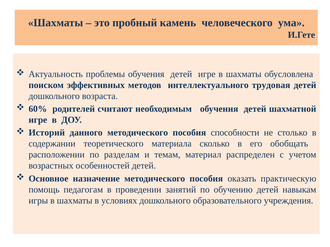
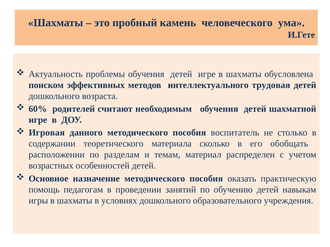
Историй: Историй -> Игровая
способности: способности -> воспитатель
